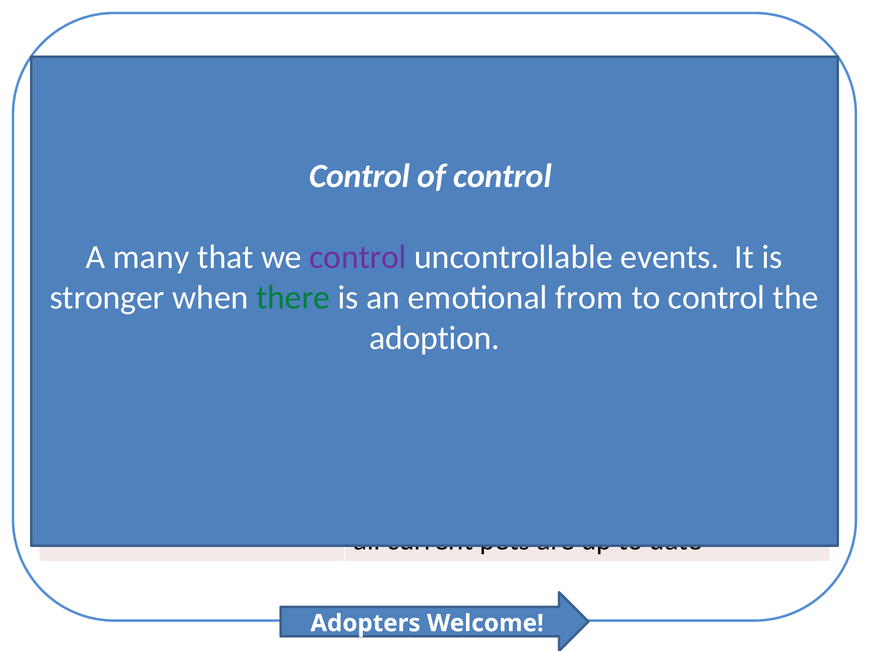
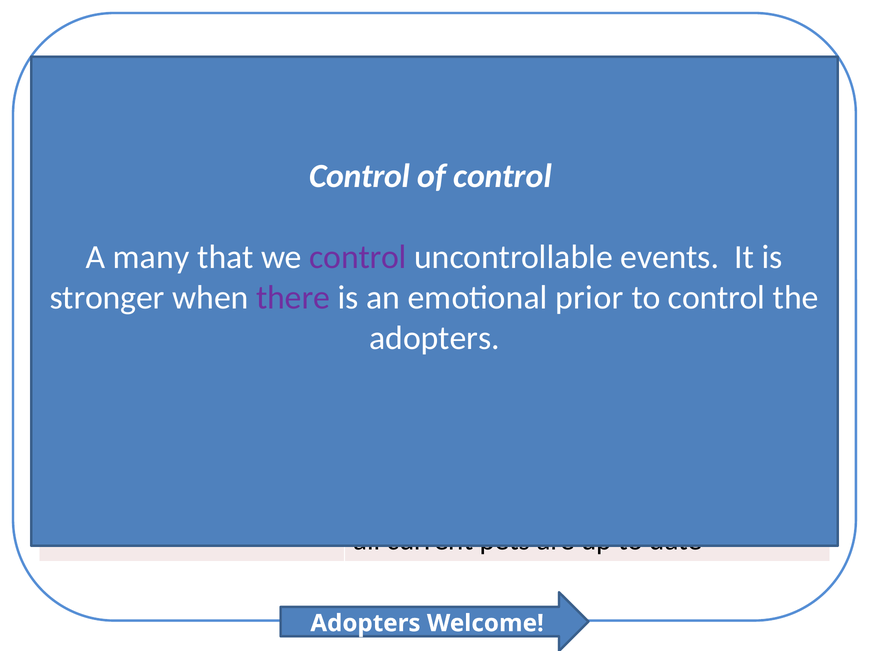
there colour: green -> purple
from at (589, 298): from -> prior
adoption at (435, 339): adoption -> adopters
